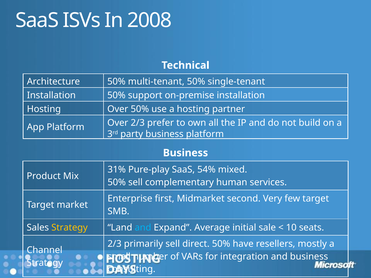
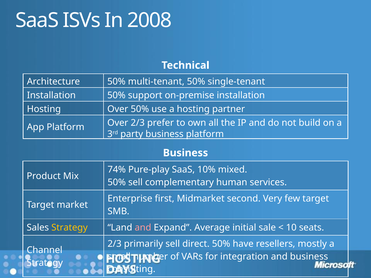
31%: 31% -> 74%
54%: 54% -> 10%
and at (143, 228) colour: light blue -> pink
